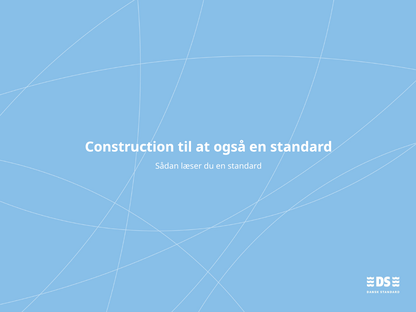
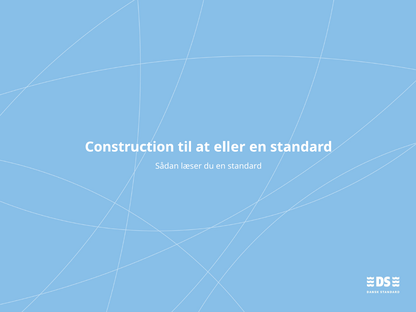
også: også -> eller
